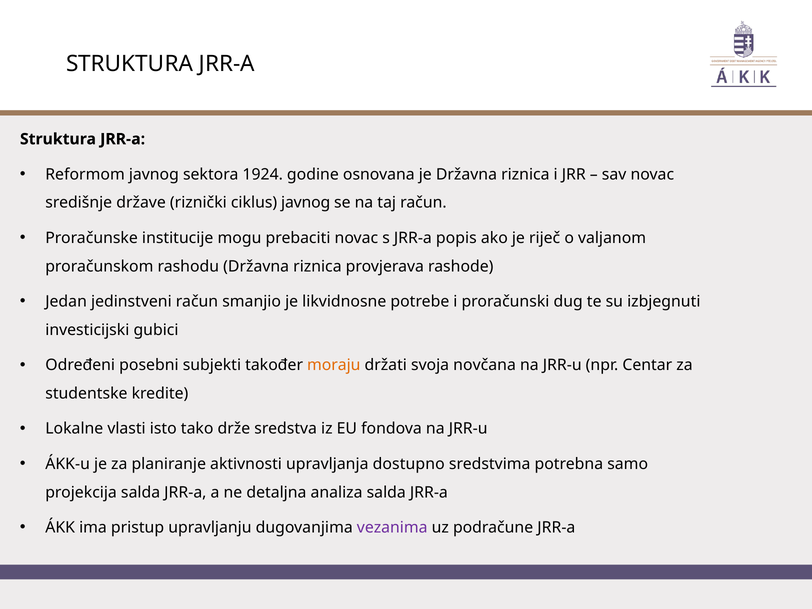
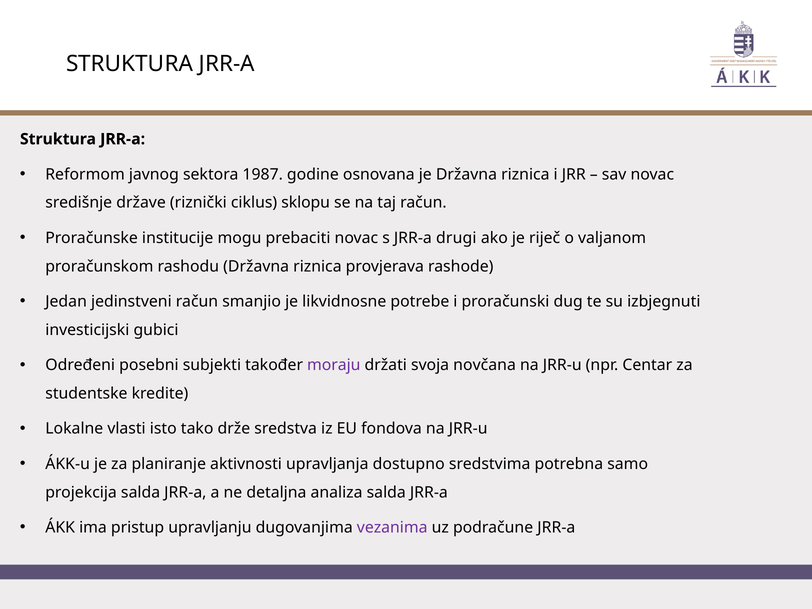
1924: 1924 -> 1987
ciklus javnog: javnog -> sklopu
popis: popis -> drugi
moraju colour: orange -> purple
